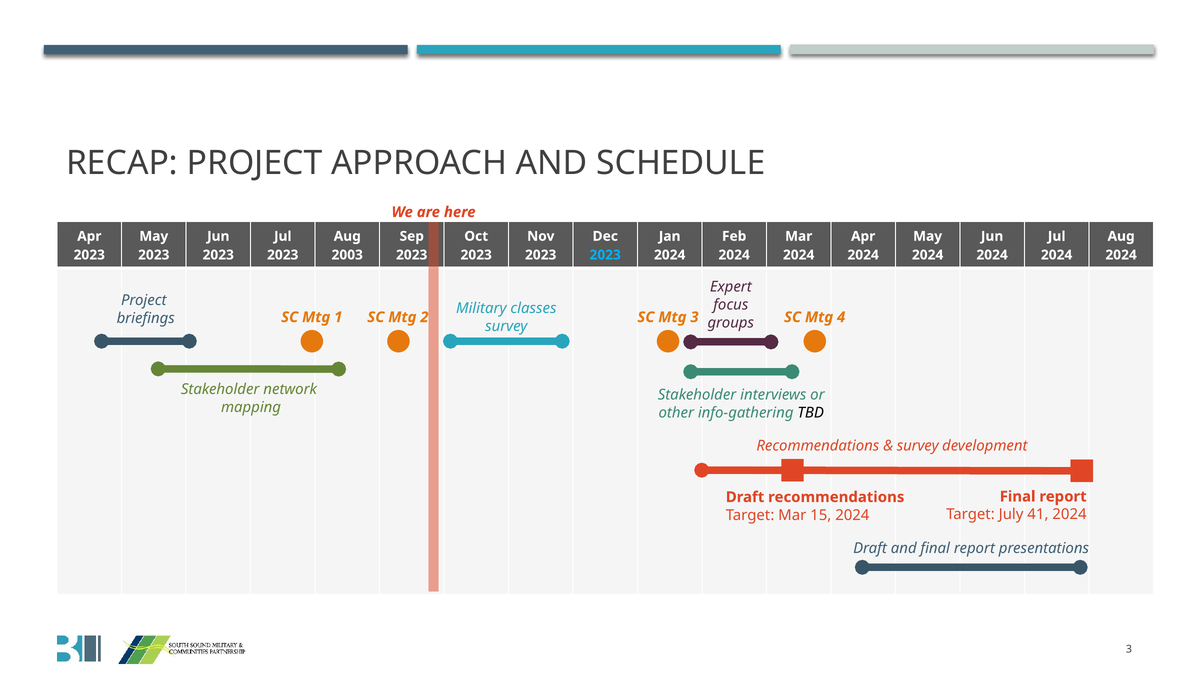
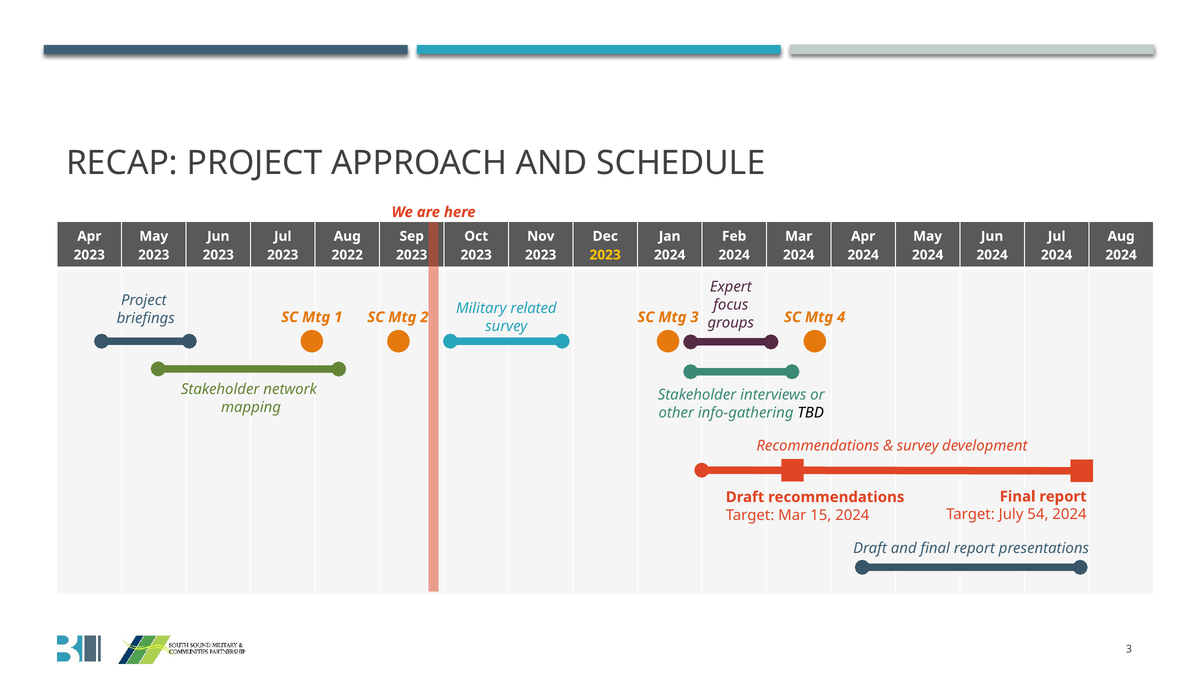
2003: 2003 -> 2022
2023 at (605, 255) colour: light blue -> yellow
classes: classes -> related
41: 41 -> 54
